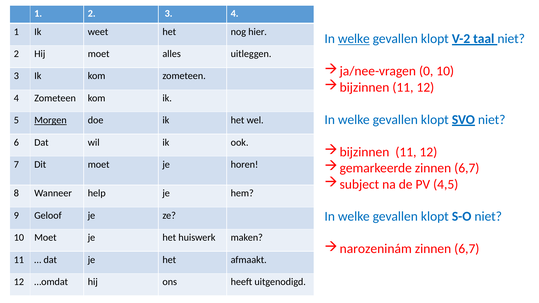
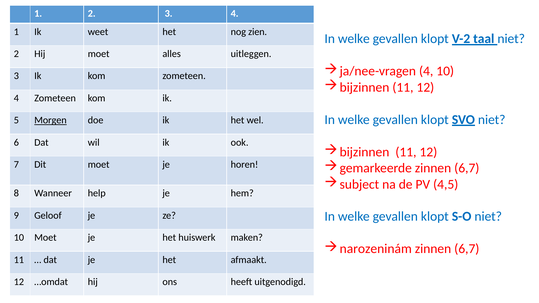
hier: hier -> zien
welke at (354, 39) underline: present -> none
ja/nee-vragen 0: 0 -> 4
